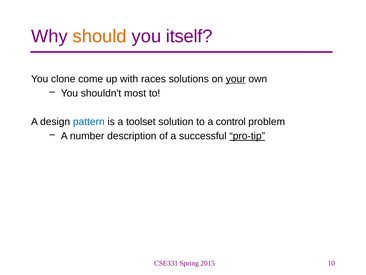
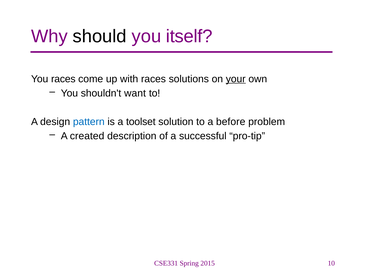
should colour: orange -> black
You clone: clone -> races
most: most -> want
control: control -> before
number: number -> created
pro-tip underline: present -> none
